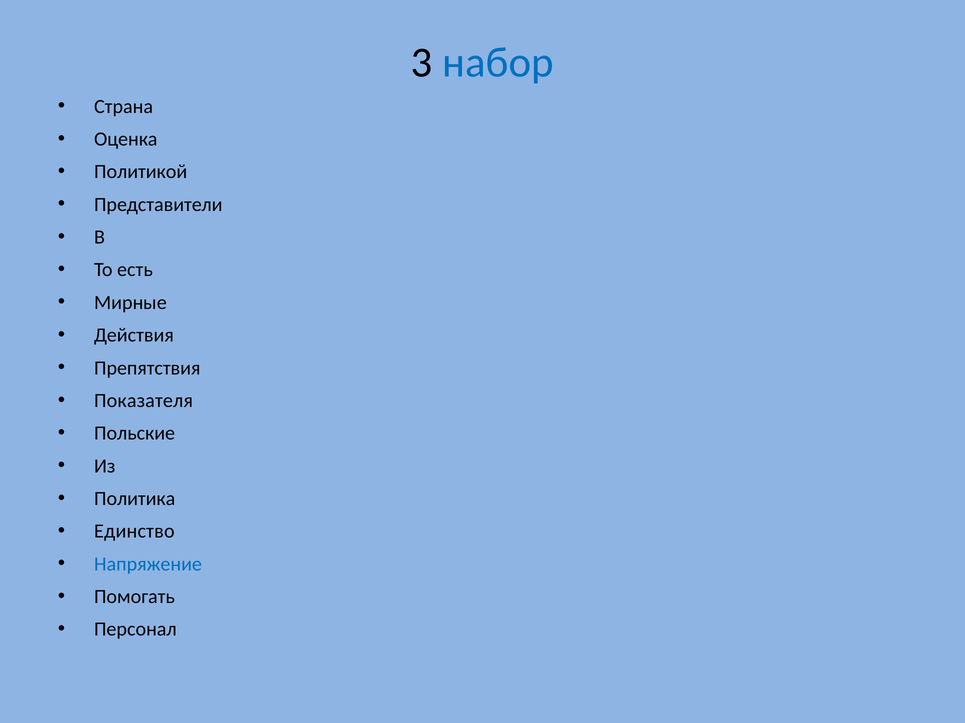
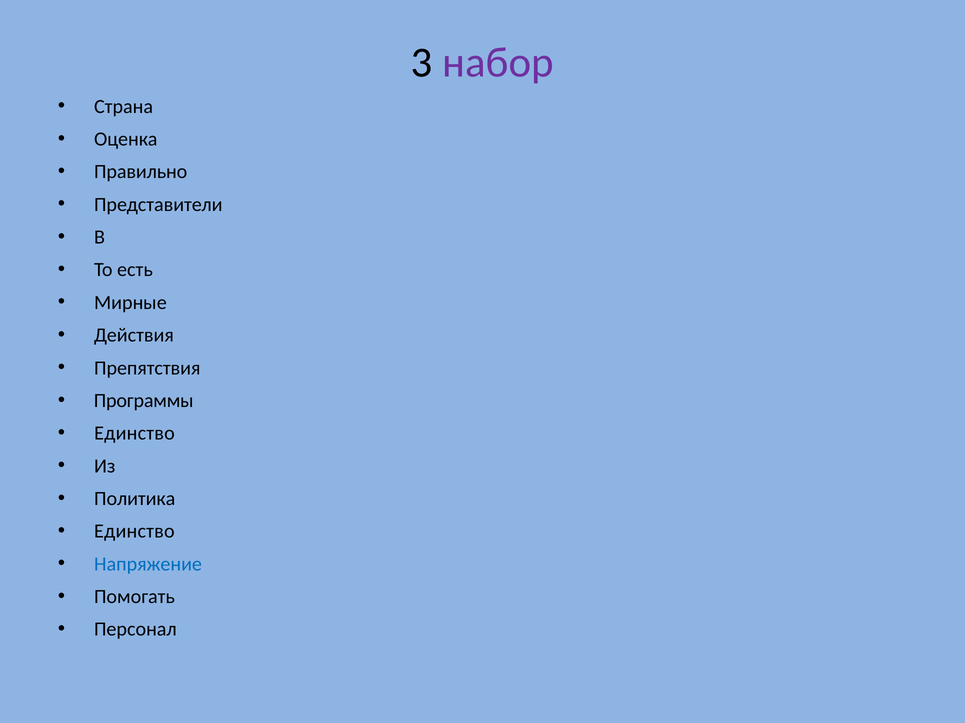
набор colour: blue -> purple
Политикой: Политикой -> Правильно
Показателя: Показателя -> Программы
Польские at (135, 434): Польские -> Единство
